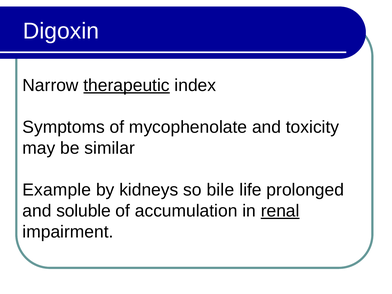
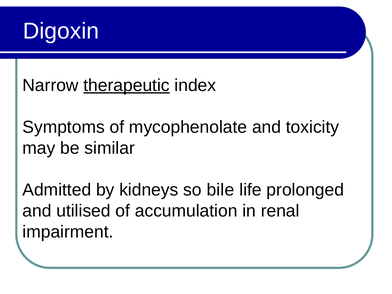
Example: Example -> Admitted
soluble: soluble -> utilised
renal underline: present -> none
